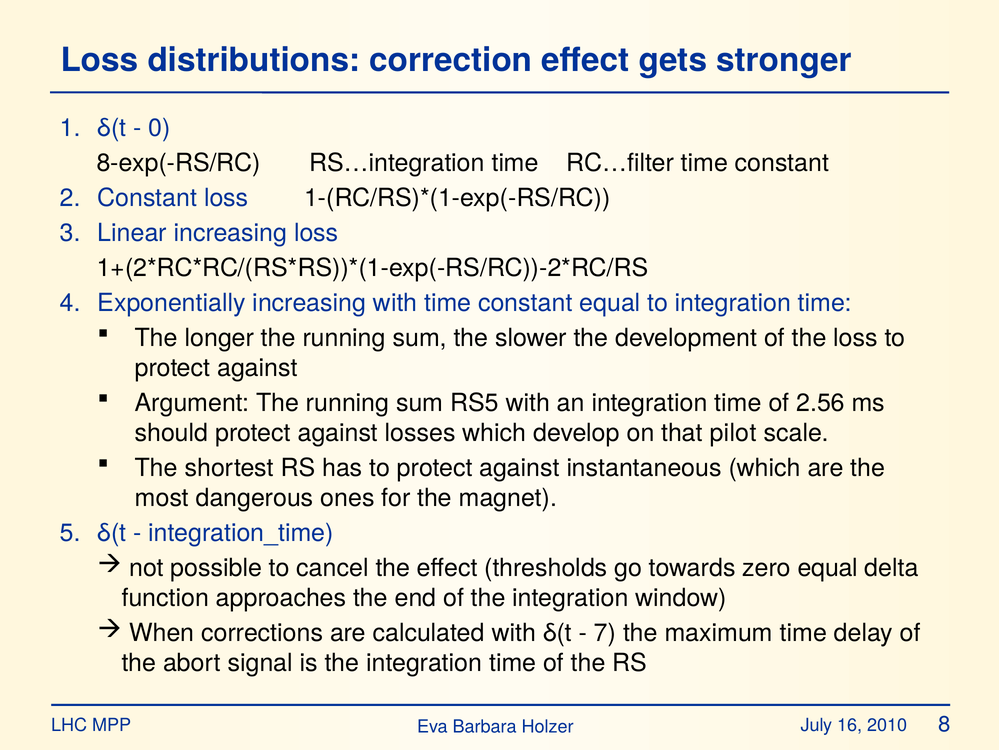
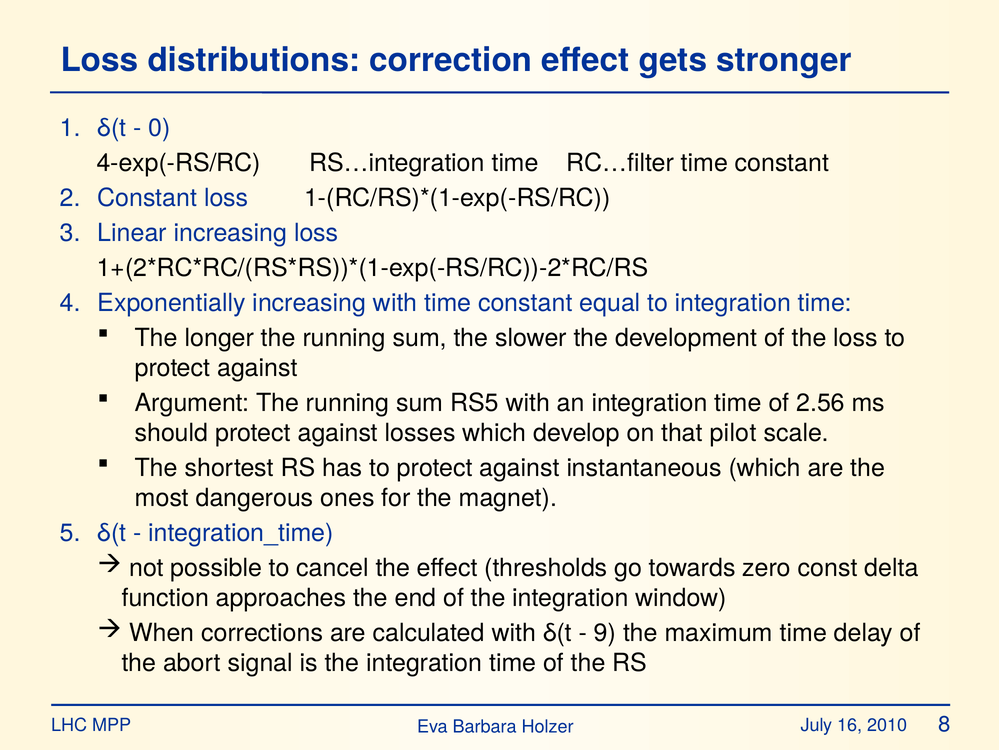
8-exp(-RS/RC: 8-exp(-RS/RC -> 4-exp(-RS/RC
zero equal: equal -> const
7: 7 -> 9
